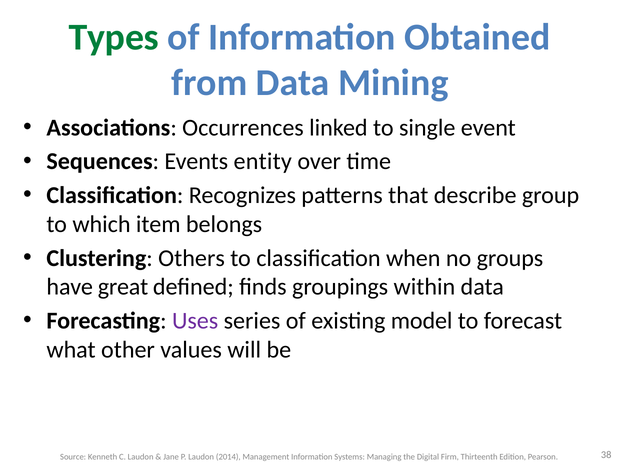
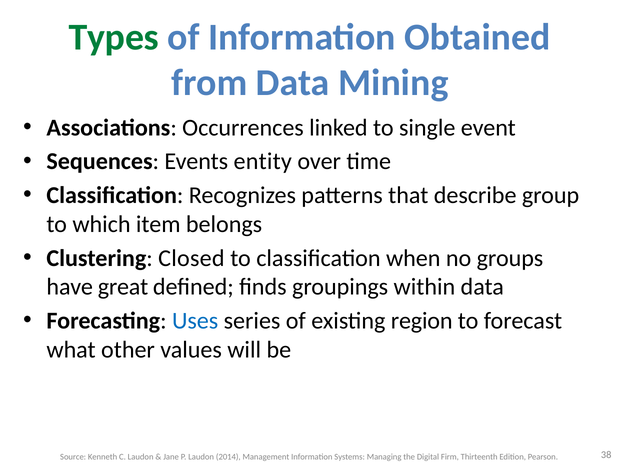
Others: Others -> Closed
Uses colour: purple -> blue
model: model -> region
